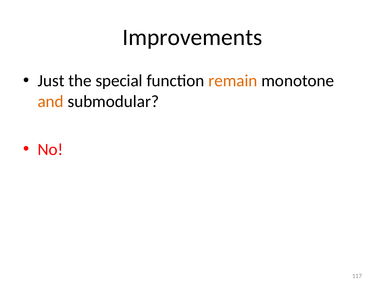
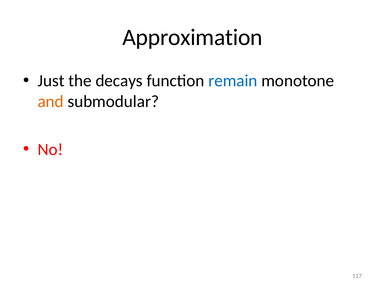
Improvements: Improvements -> Approximation
special: special -> decays
remain colour: orange -> blue
